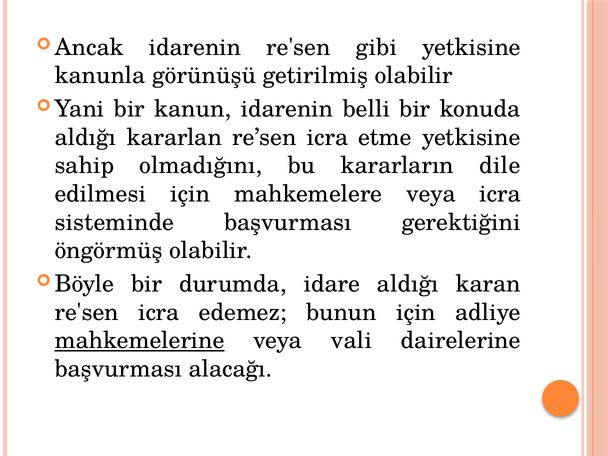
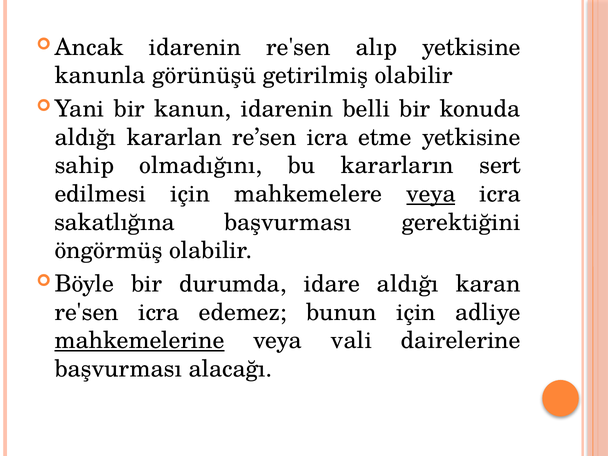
gibi: gibi -> alıp
dile: dile -> sert
veya at (431, 194) underline: none -> present
sisteminde: sisteminde -> sakatlığına
